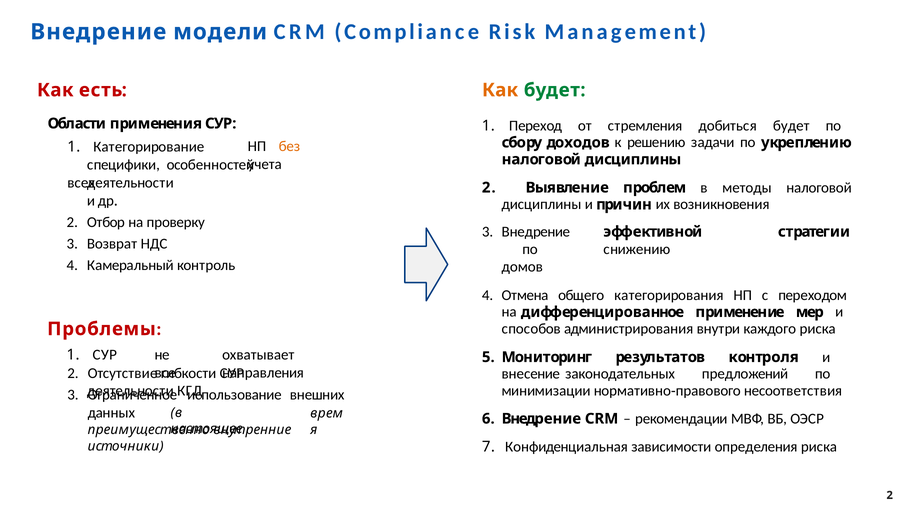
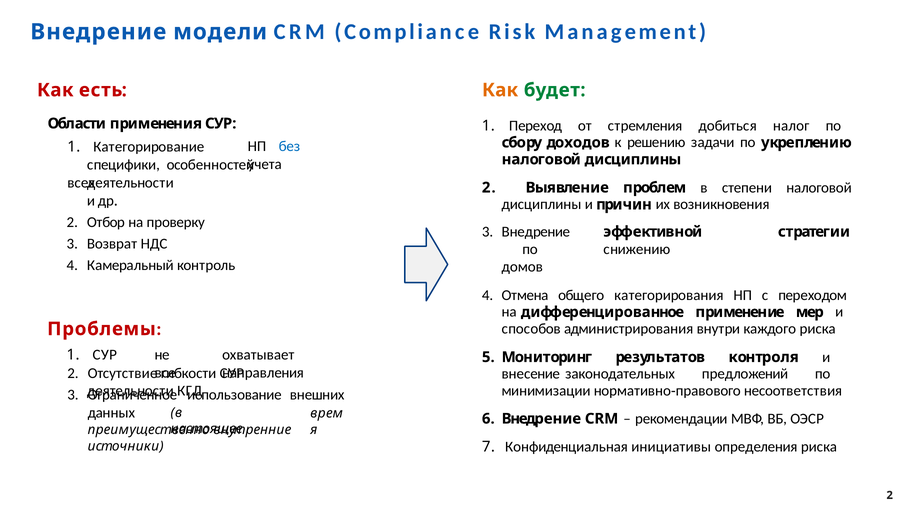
добиться будет: будет -> налог
без colour: orange -> blue
методы: методы -> степени
зависимости: зависимости -> инициативы
